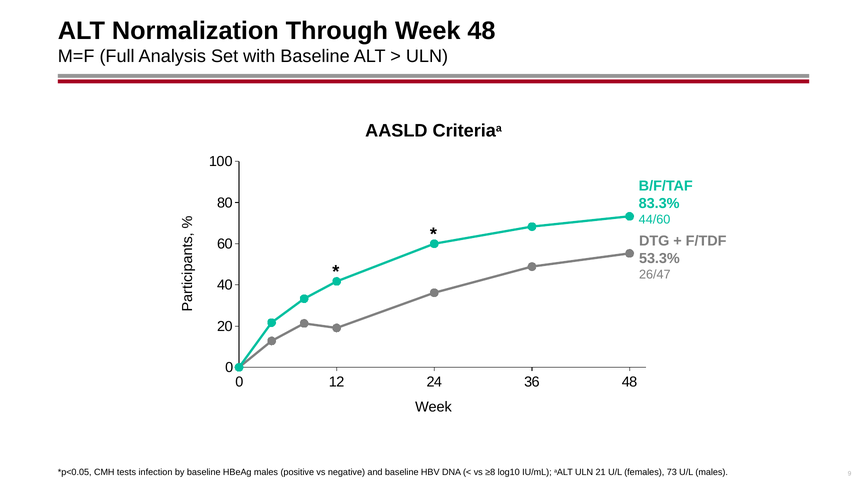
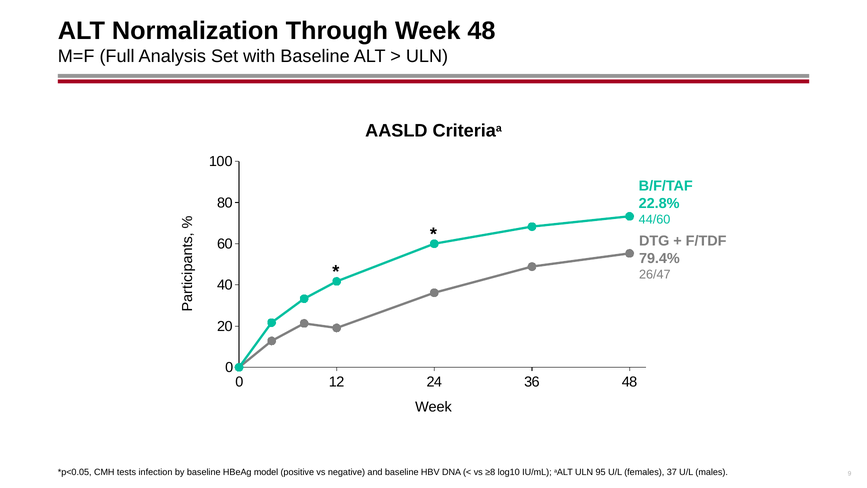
83.3%: 83.3% -> 22.8%
53.3%: 53.3% -> 79.4%
HBeAg males: males -> model
21: 21 -> 95
73: 73 -> 37
